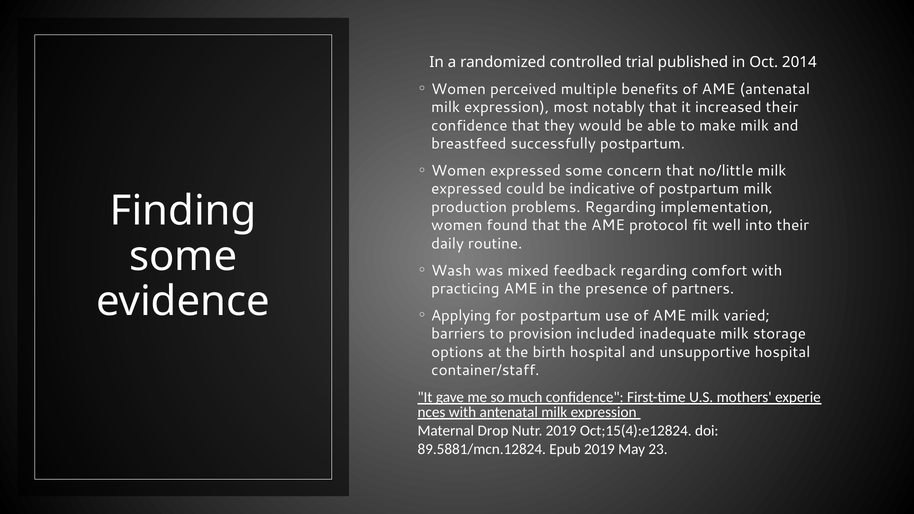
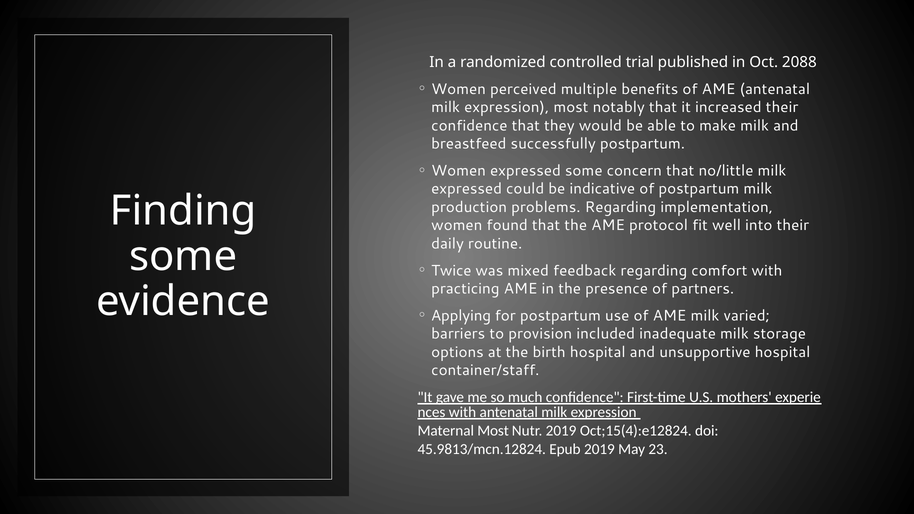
2014: 2014 -> 2088
Wash: Wash -> Twice
Maternal Drop: Drop -> Most
89.5881/mcn.12824: 89.5881/mcn.12824 -> 45.9813/mcn.12824
